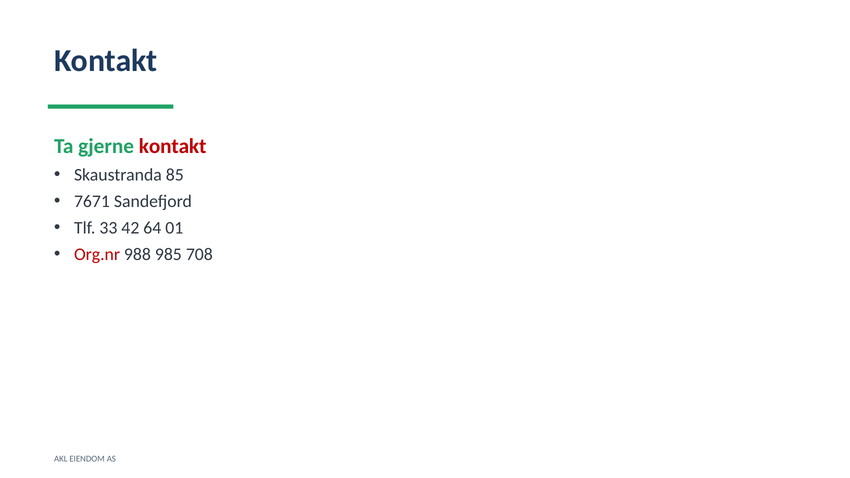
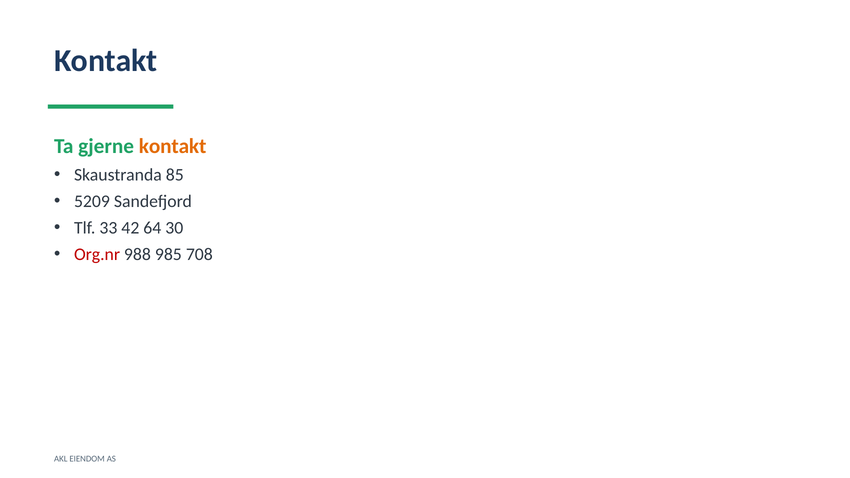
kontakt at (173, 146) colour: red -> orange
7671: 7671 -> 5209
01: 01 -> 30
